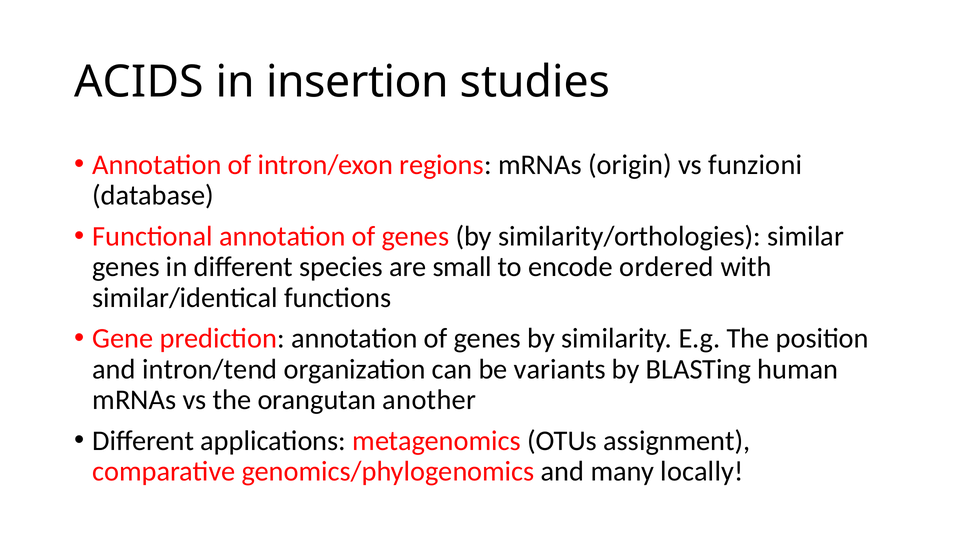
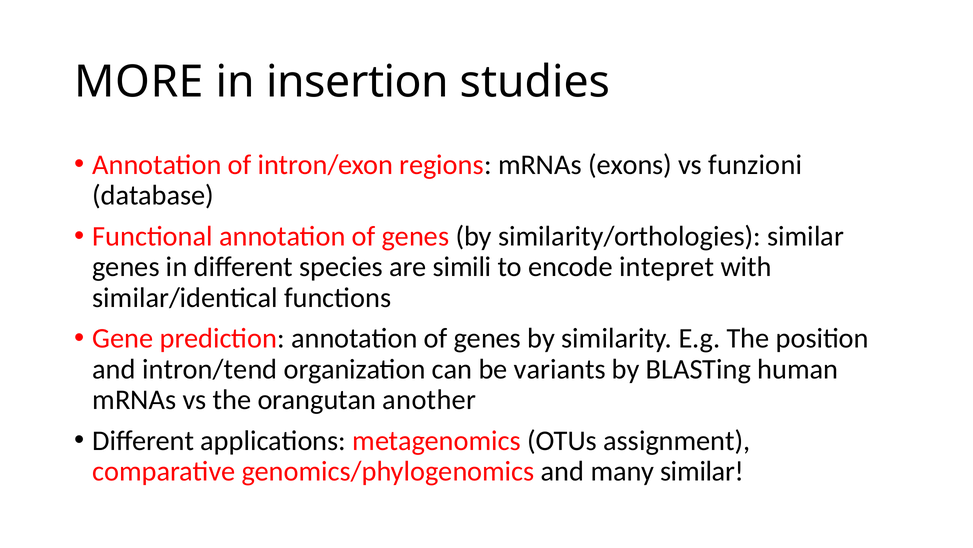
ACIDS: ACIDS -> MORE
origin: origin -> exons
small: small -> simili
ordered: ordered -> intepret
many locally: locally -> similar
